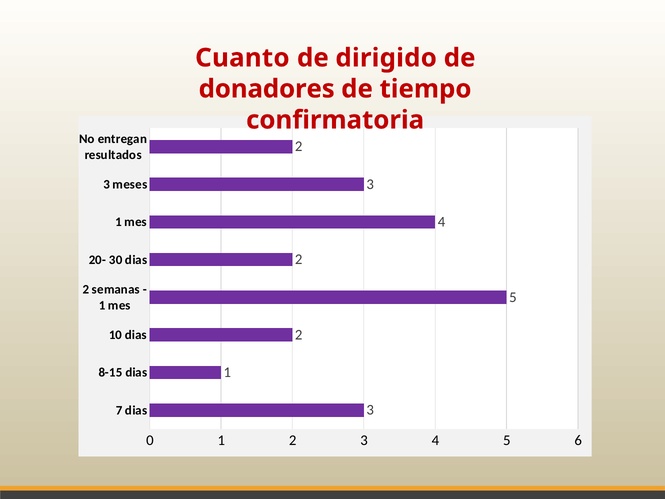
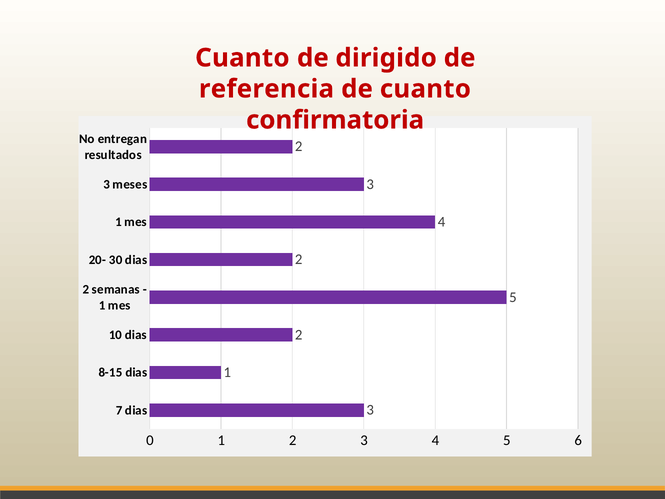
donadores: donadores -> referencia
de tiempo: tiempo -> cuanto
